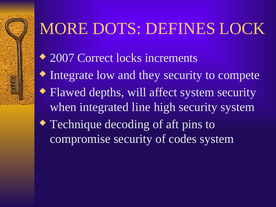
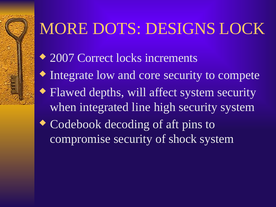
DEFINES: DEFINES -> DESIGNS
they: they -> core
Technique: Technique -> Codebook
codes: codes -> shock
